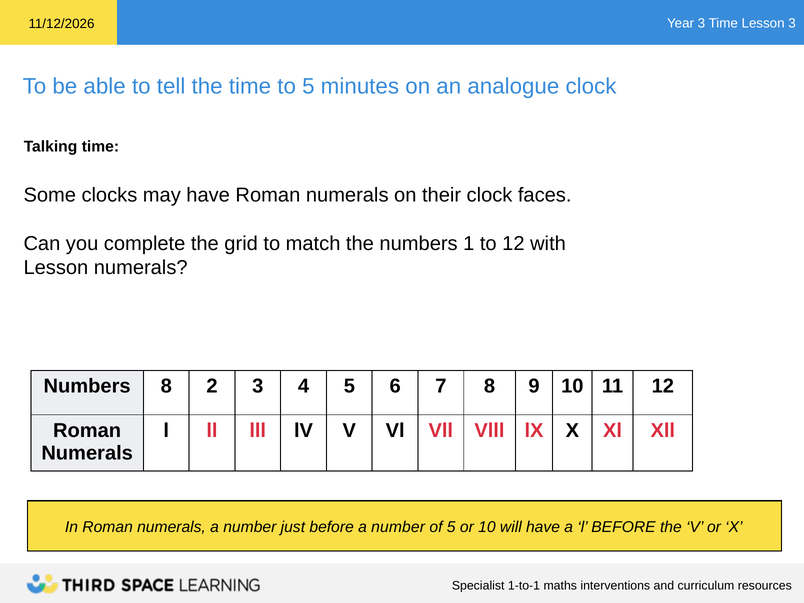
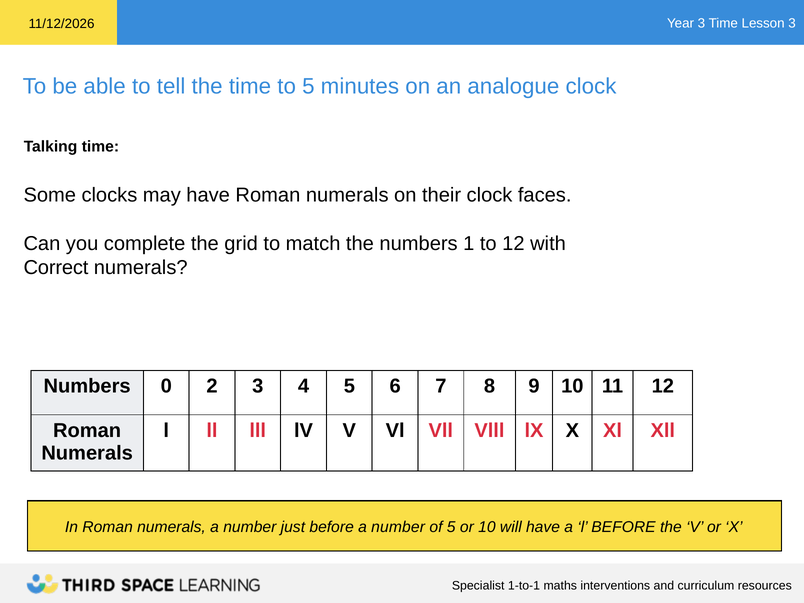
Lesson at (56, 268): Lesson -> Correct
Numbers 8: 8 -> 0
